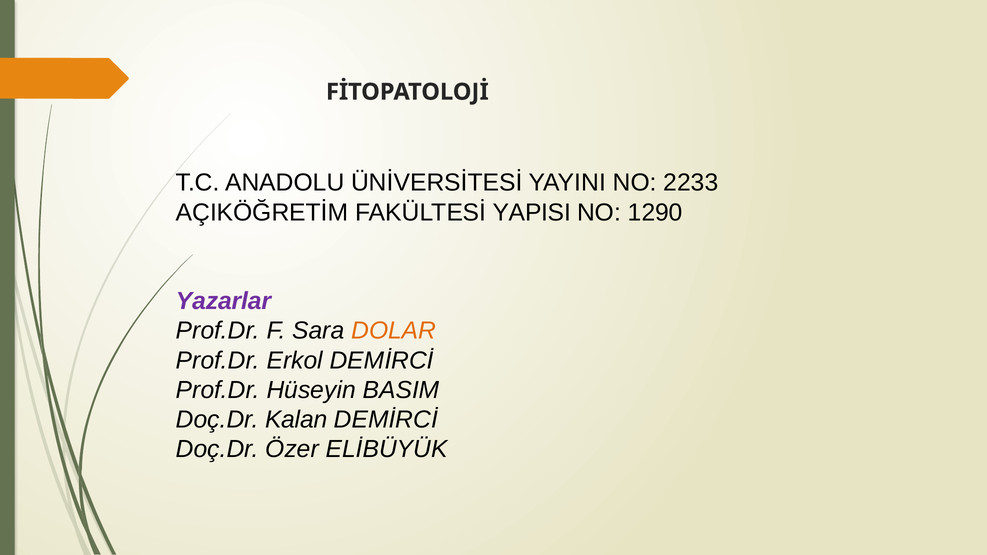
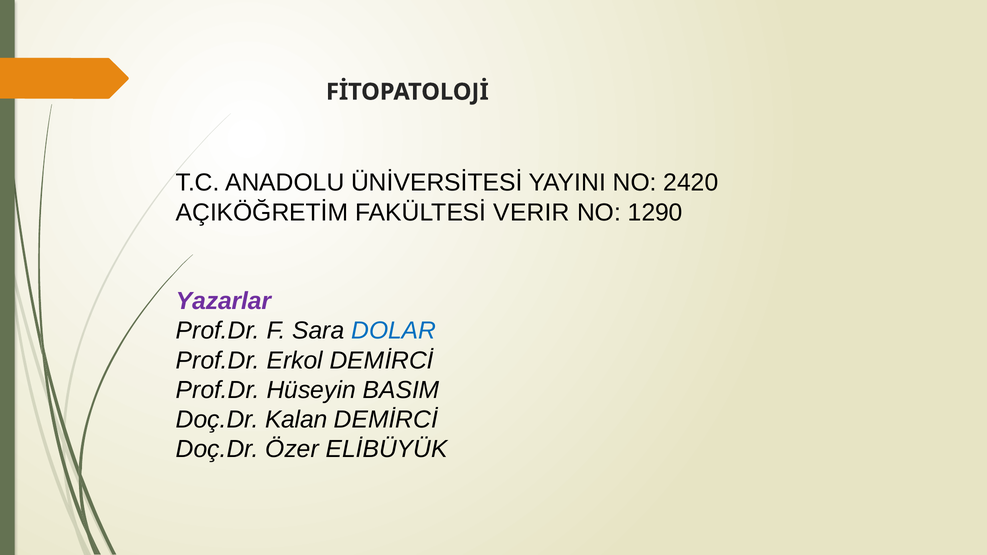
2233: 2233 -> 2420
YAPISI: YAPISI -> VERIR
DOLAR colour: orange -> blue
